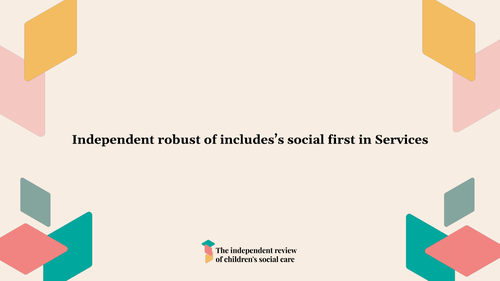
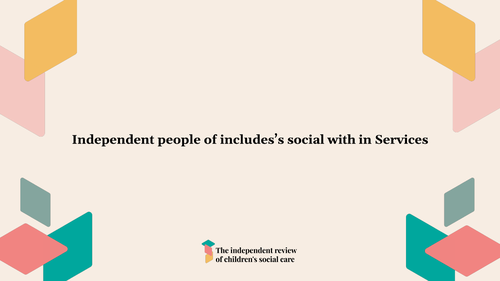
robust: robust -> people
first: first -> with
